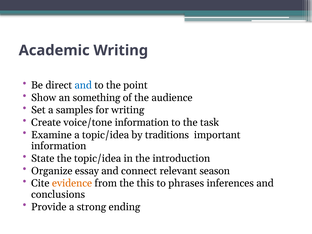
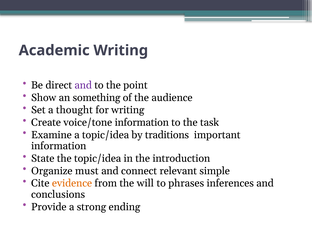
and at (83, 85) colour: blue -> purple
samples: samples -> thought
essay: essay -> must
season: season -> simple
this: this -> will
